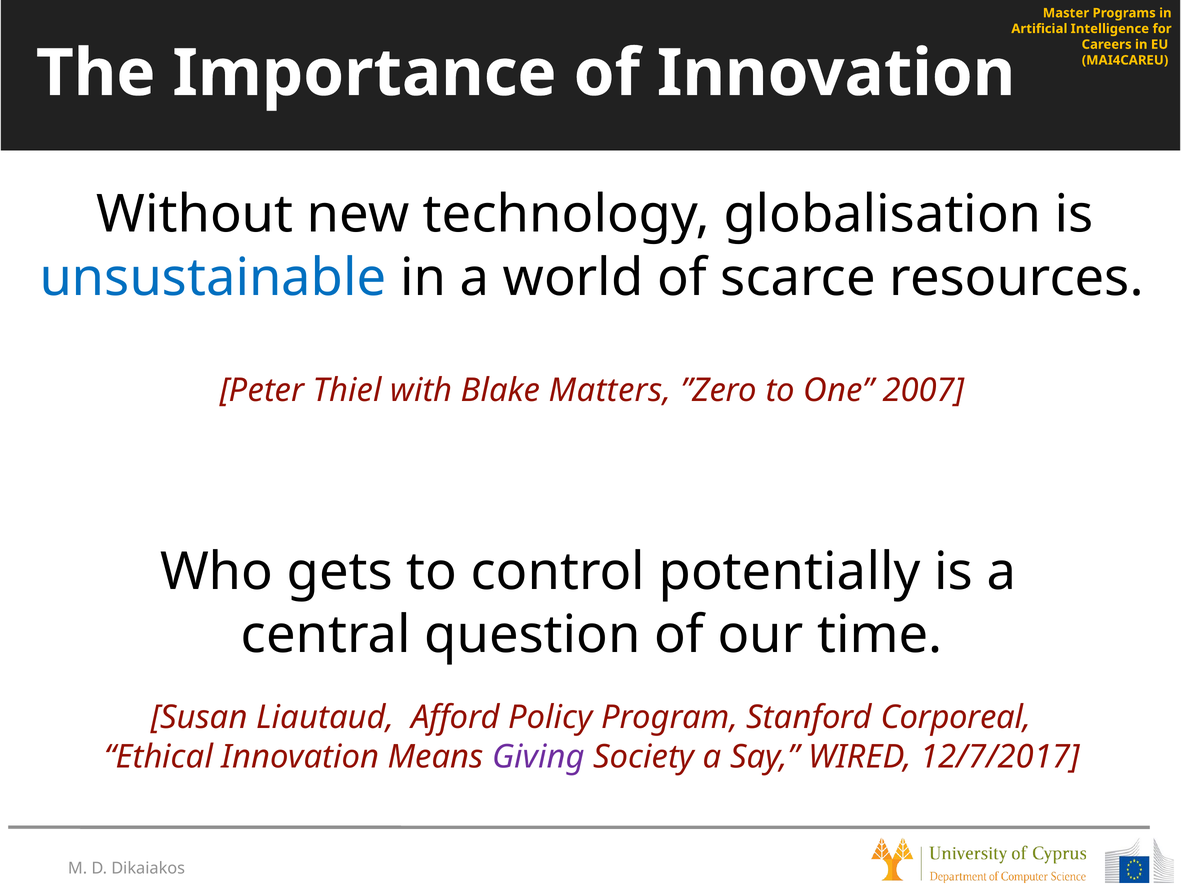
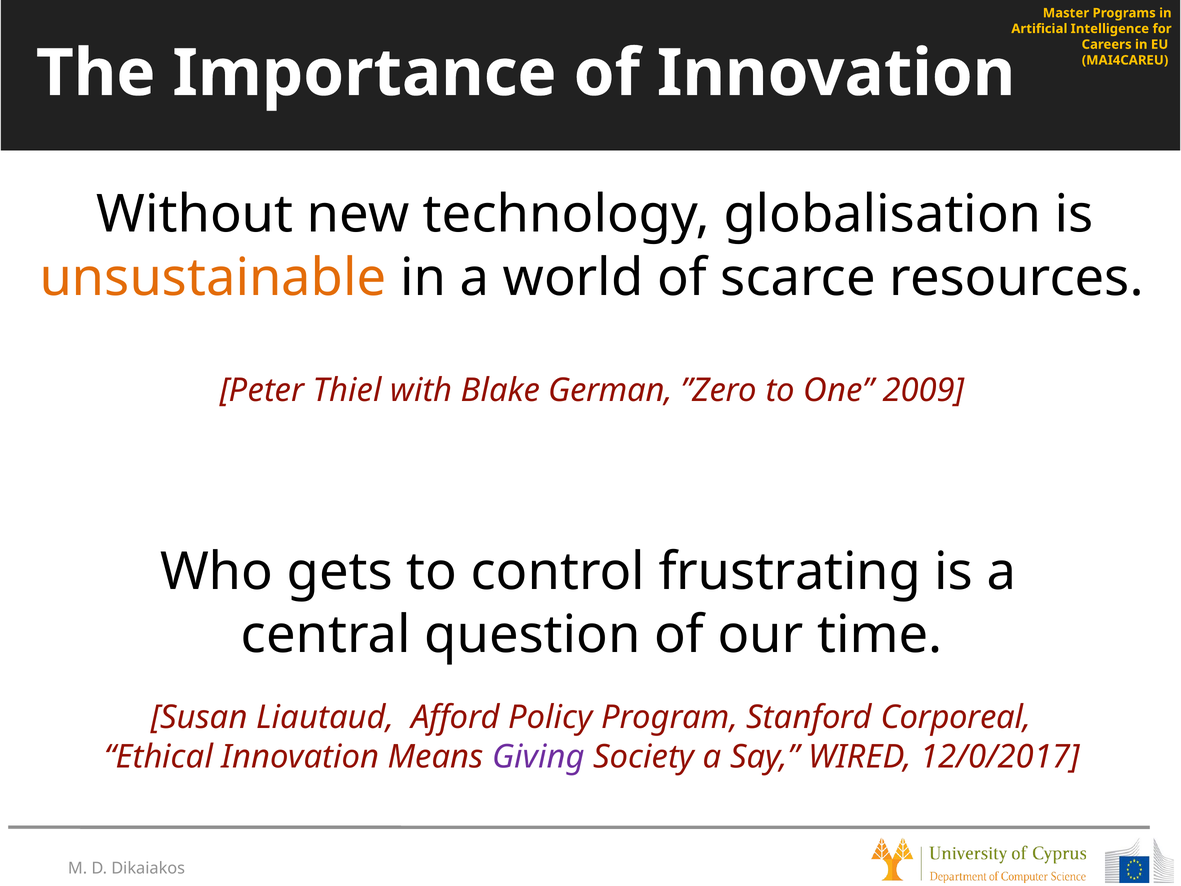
unsustainable colour: blue -> orange
Matters: Matters -> German
2007: 2007 -> 2009
potentially: potentially -> frustrating
12/7/2017: 12/7/2017 -> 12/0/2017
